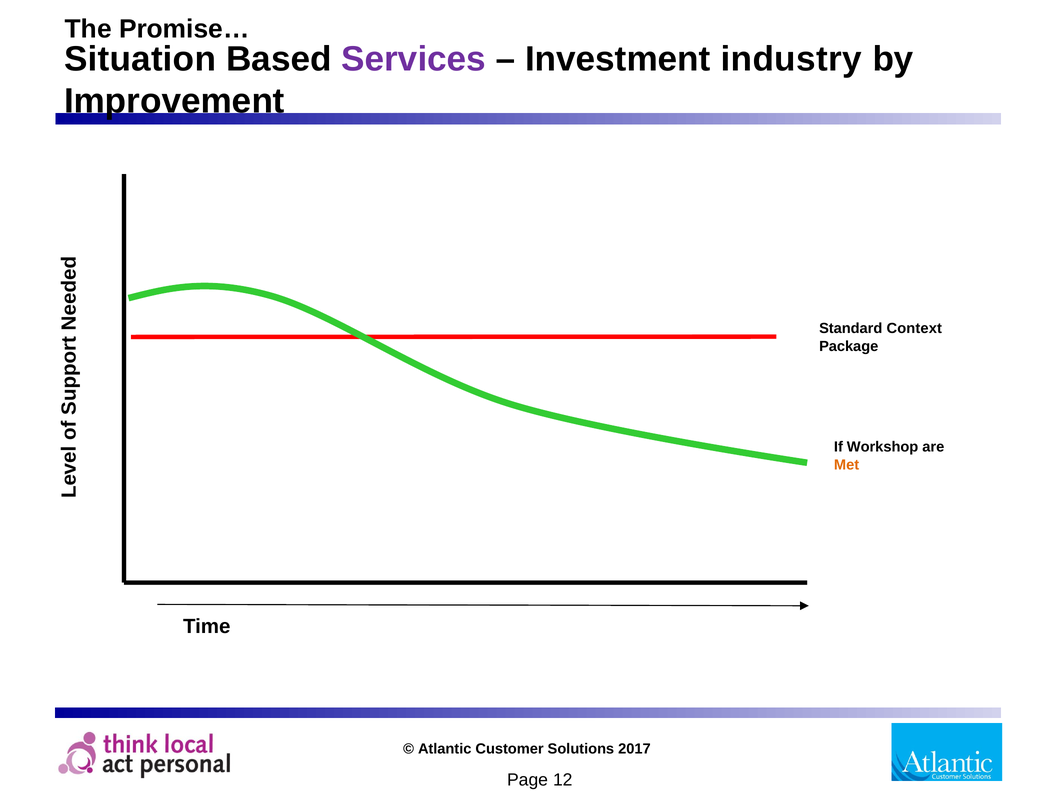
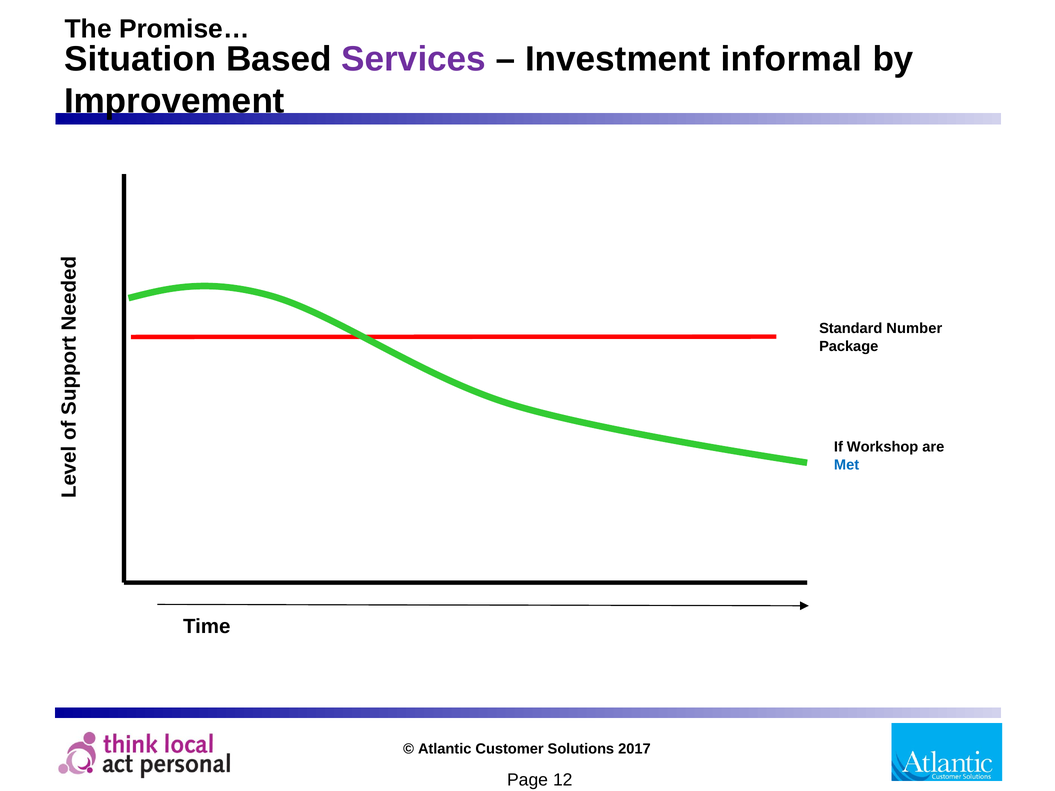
industry: industry -> informal
Context: Context -> Number
Met colour: orange -> blue
